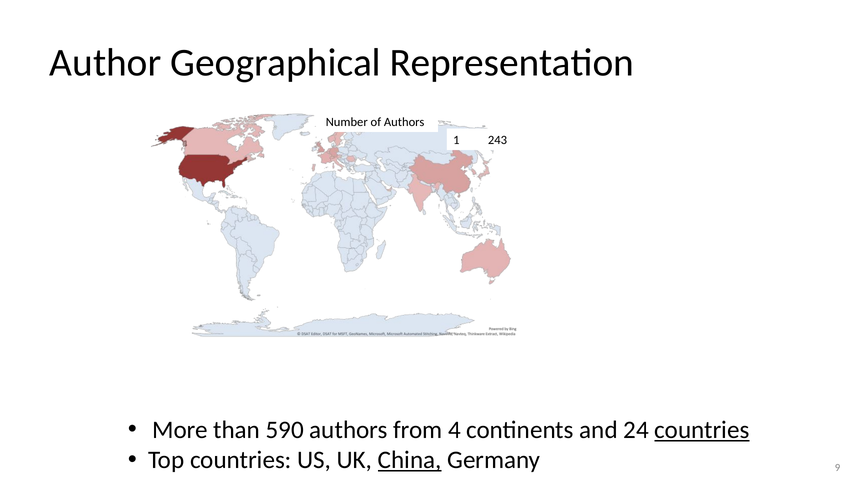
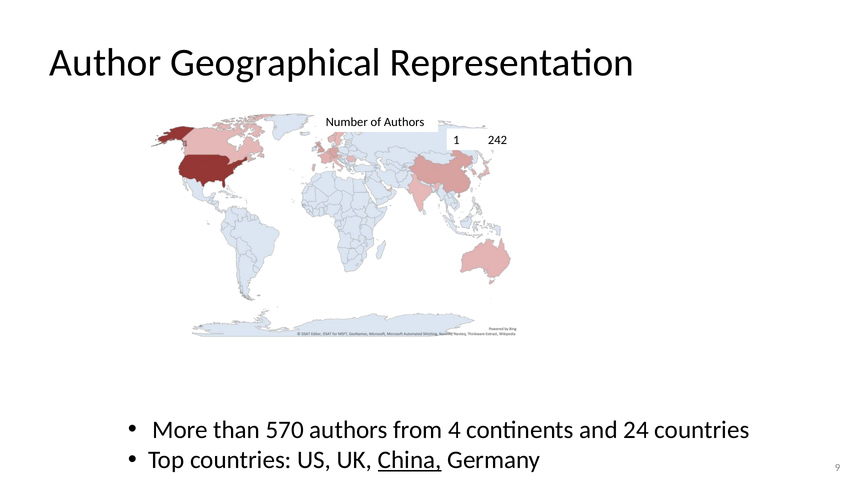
243: 243 -> 242
590: 590 -> 570
countries at (702, 429) underline: present -> none
